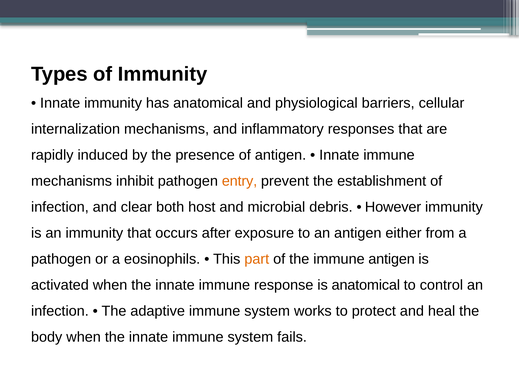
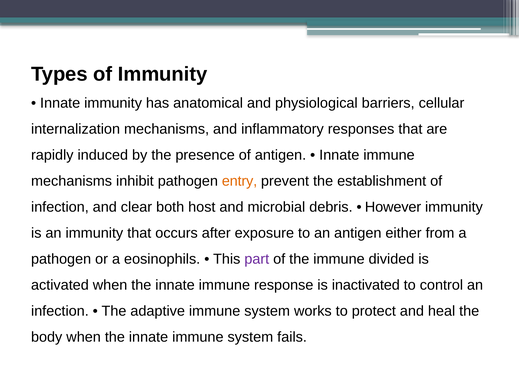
part colour: orange -> purple
immune antigen: antigen -> divided
is anatomical: anatomical -> inactivated
